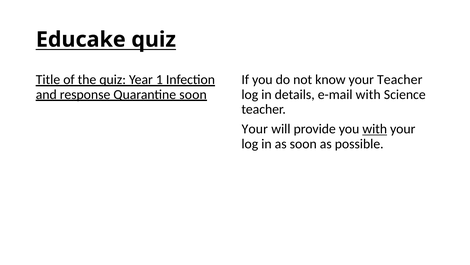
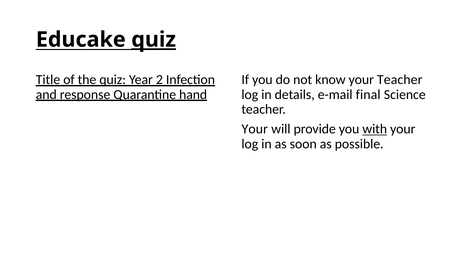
quiz at (154, 39) underline: none -> present
1: 1 -> 2
Quarantine soon: soon -> hand
e-mail with: with -> final
